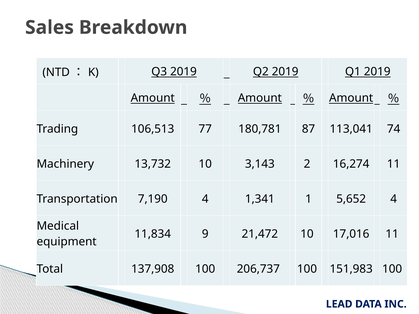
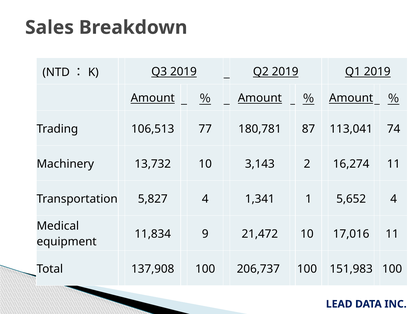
7,190: 7,190 -> 5,827
